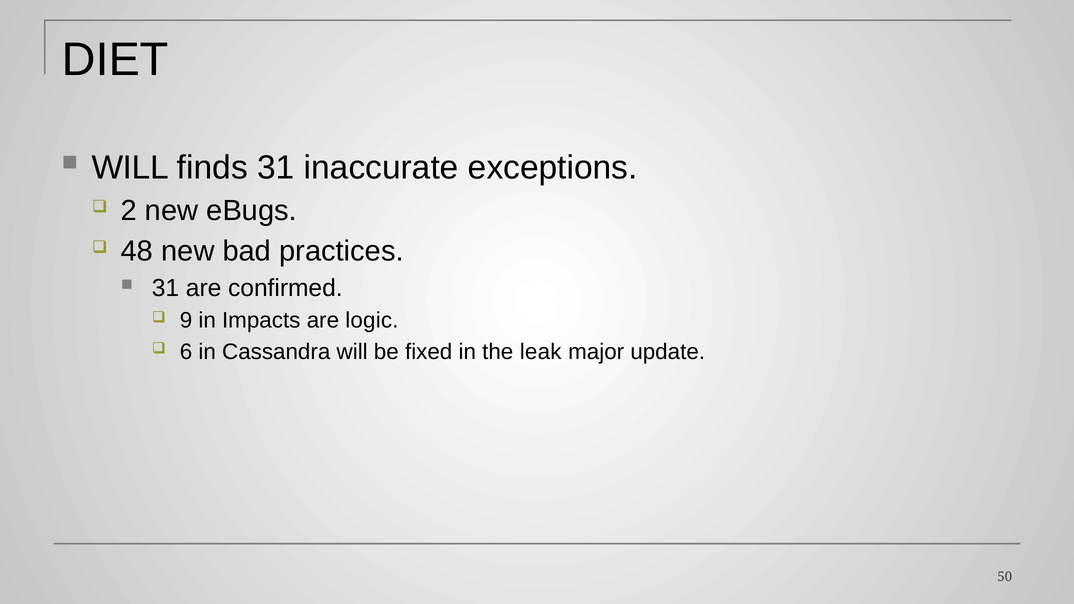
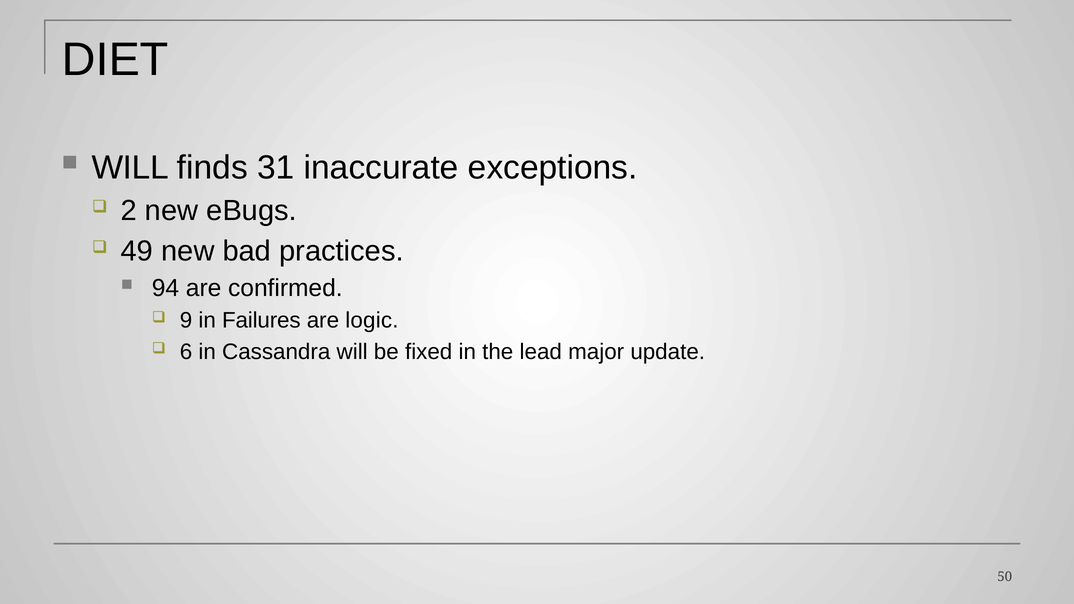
48: 48 -> 49
31 at (165, 288): 31 -> 94
Impacts: Impacts -> Failures
leak: leak -> lead
